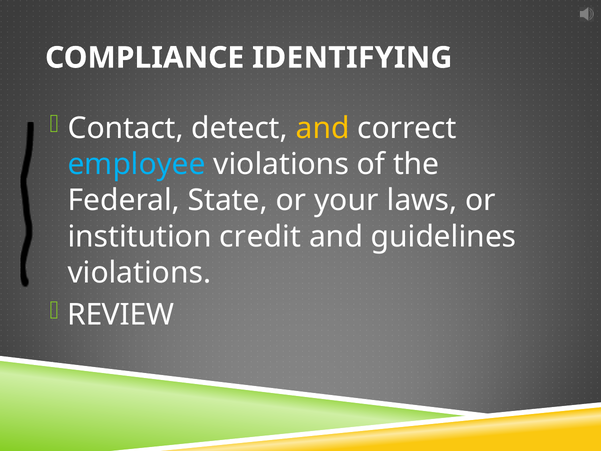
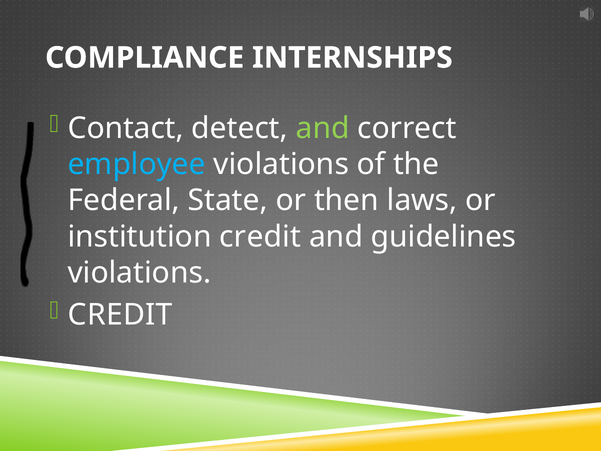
IDENTIFYING: IDENTIFYING -> INTERNSHIPS
and at (323, 128) colour: yellow -> light green
your: your -> then
REVIEW at (121, 314): REVIEW -> CREDIT
